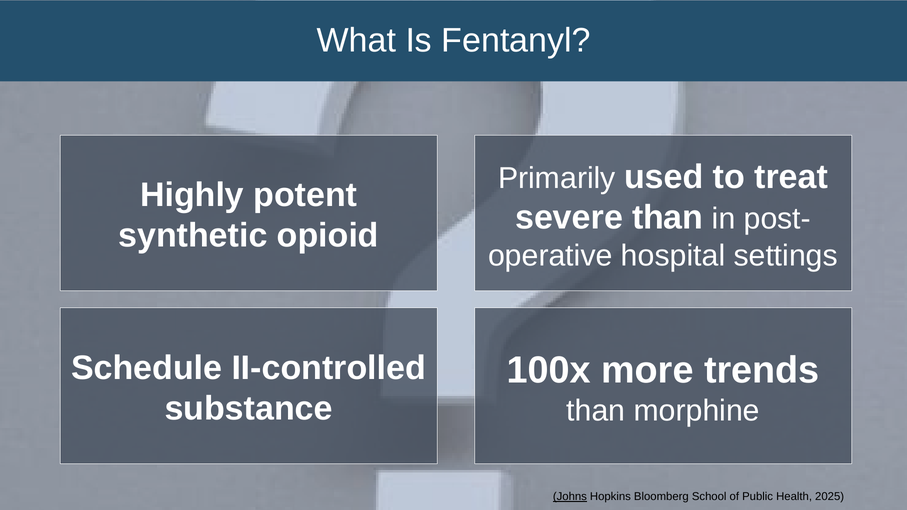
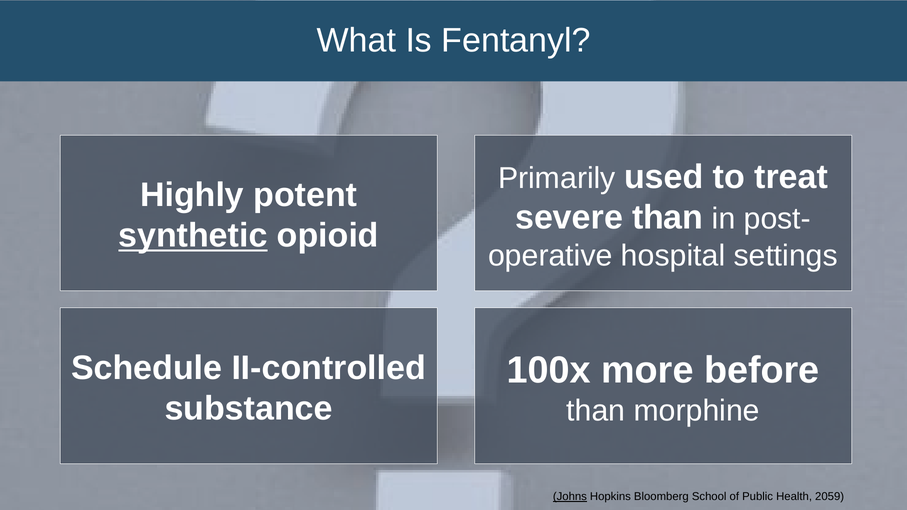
synthetic underline: none -> present
trends: trends -> before
2025: 2025 -> 2059
